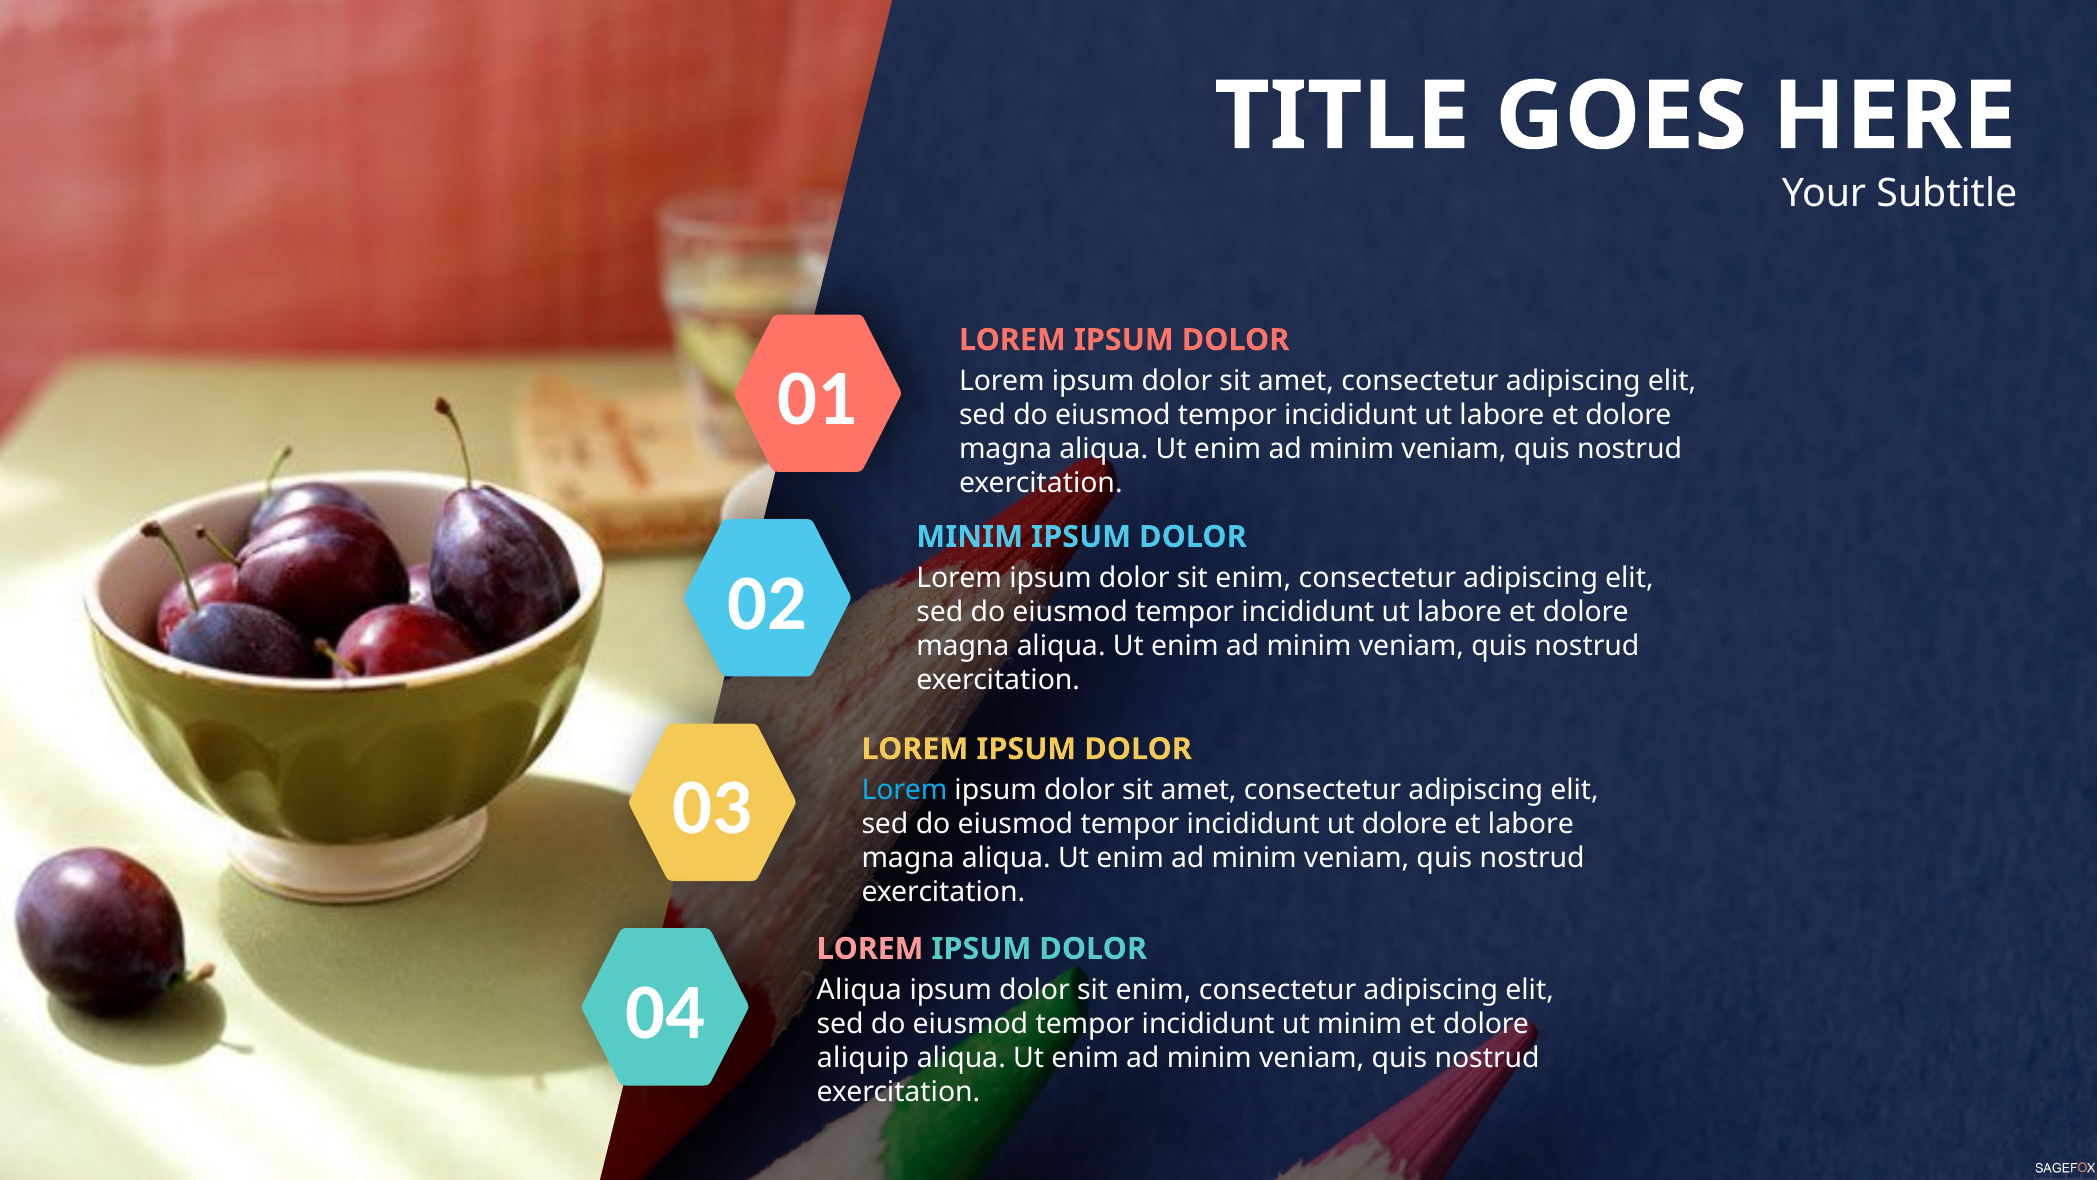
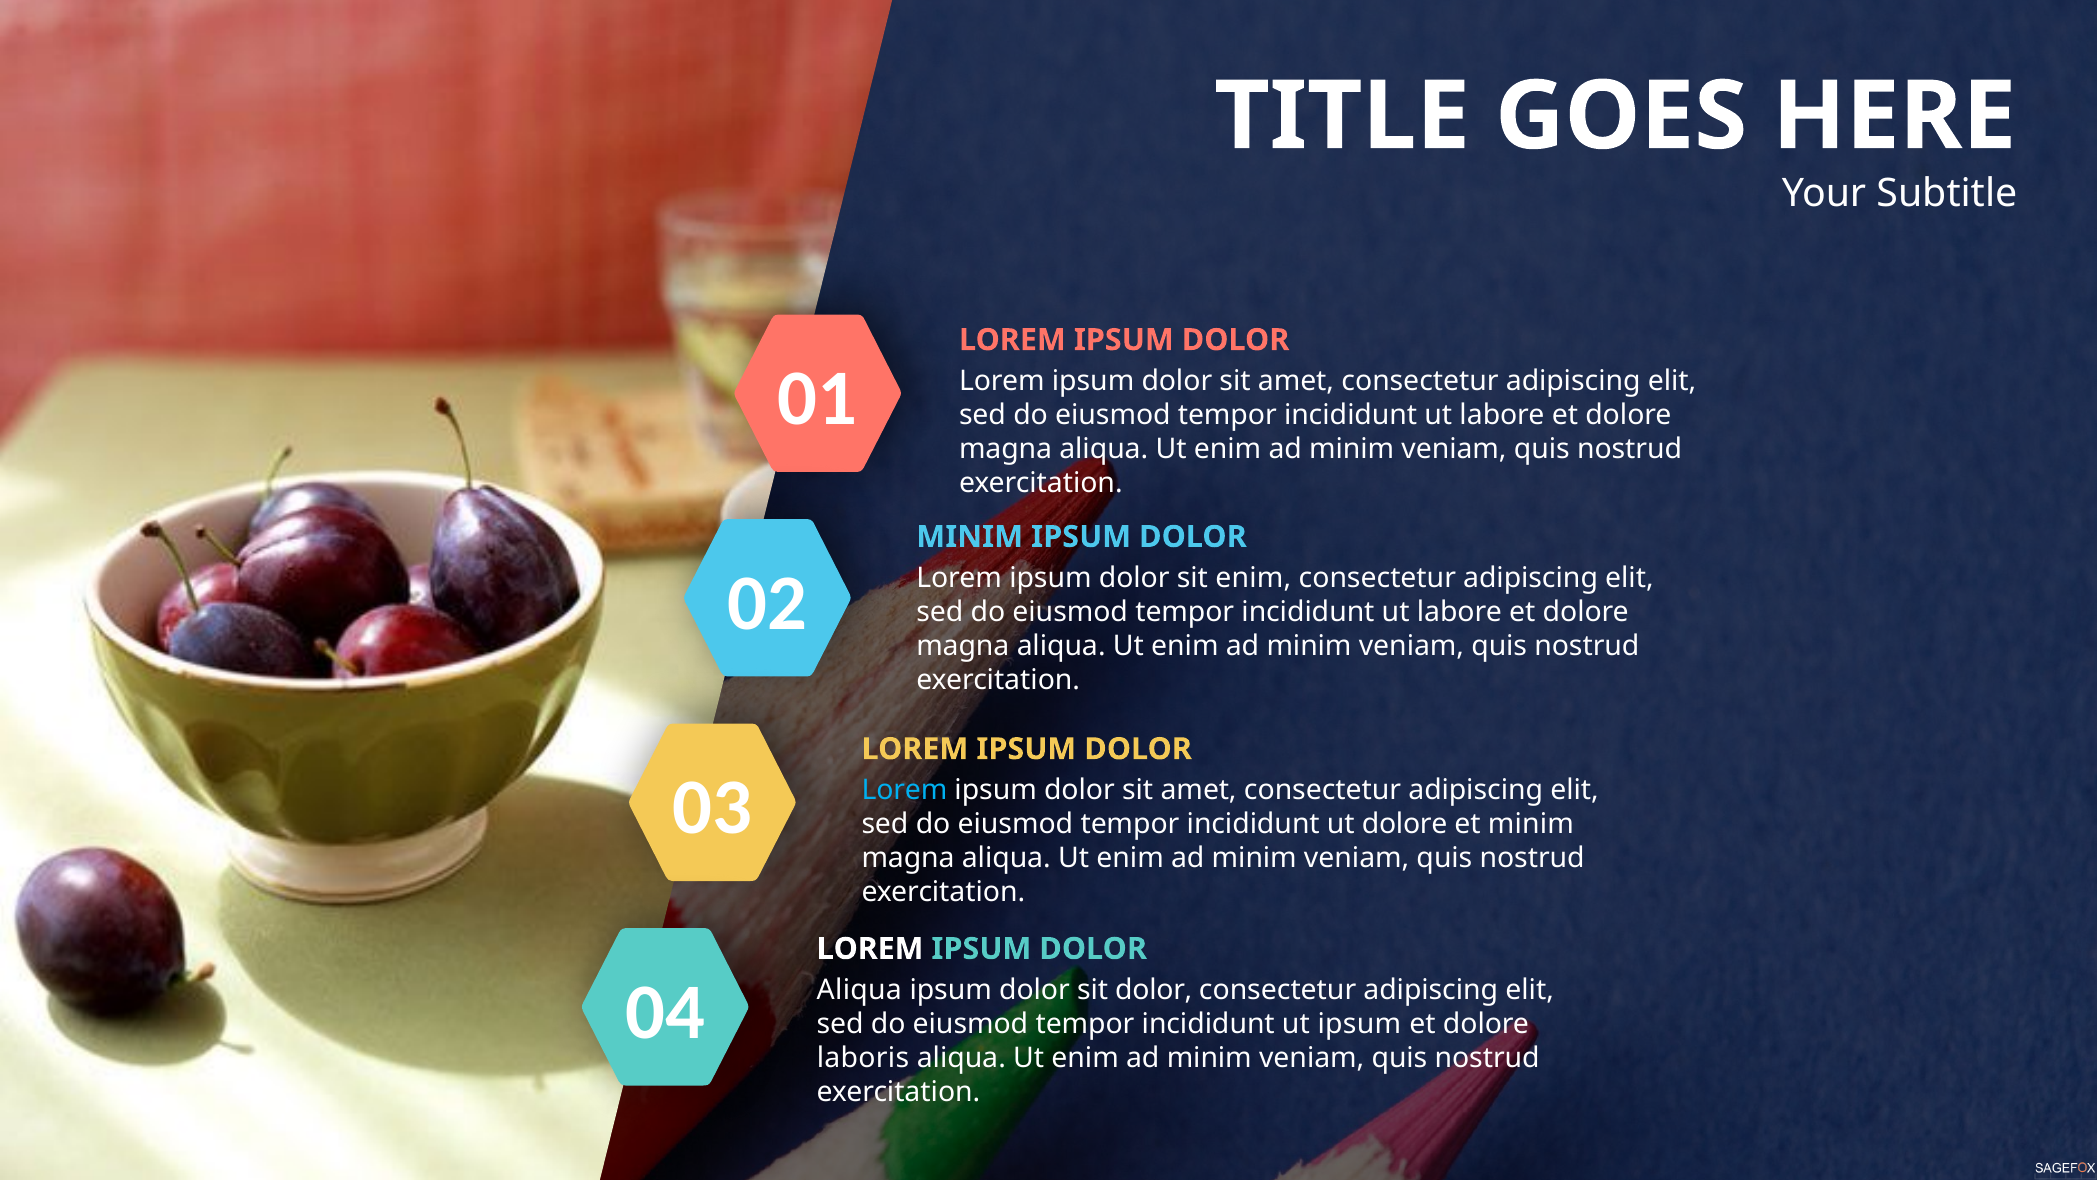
et labore: labore -> minim
LOREM at (870, 948) colour: pink -> white
enim at (1154, 989): enim -> dolor
ut minim: minim -> ipsum
aliquip: aliquip -> laboris
